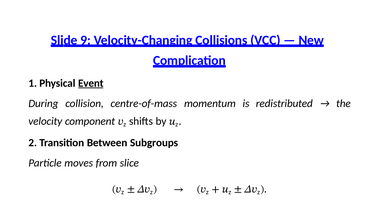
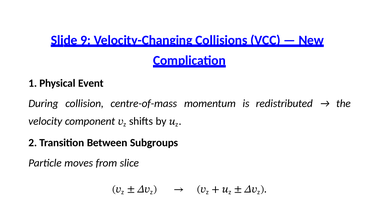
Event underline: present -> none
